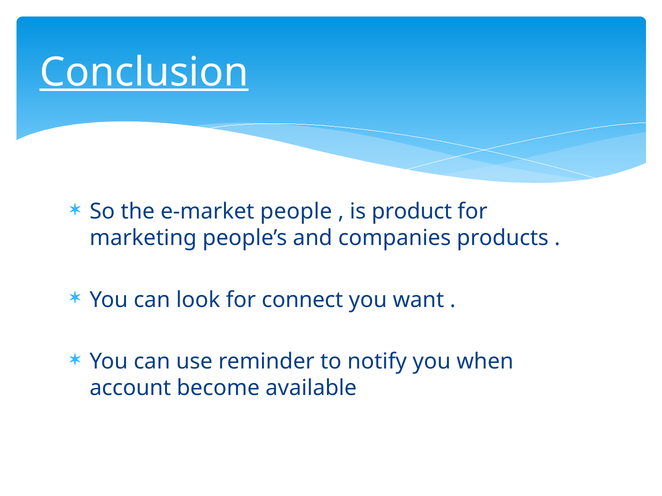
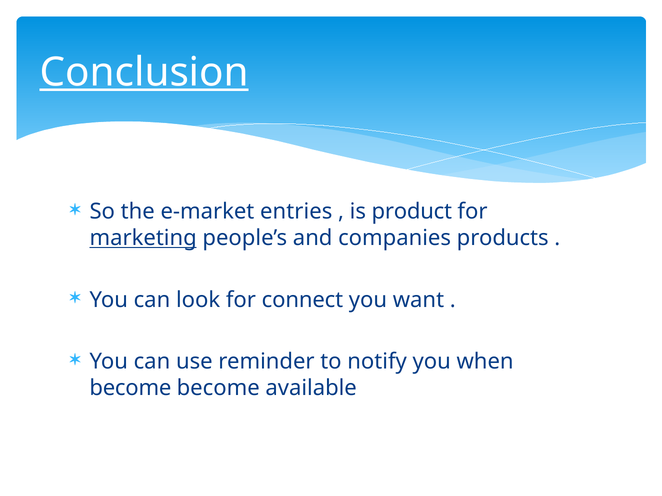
people: people -> entries
marketing underline: none -> present
account at (130, 388): account -> become
